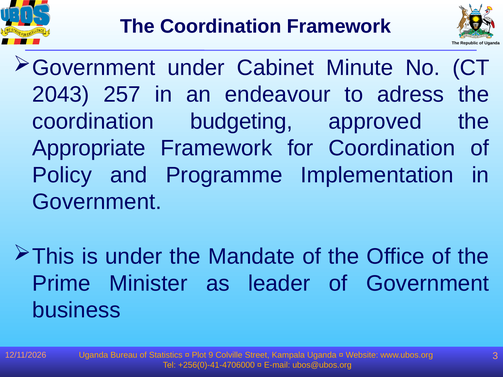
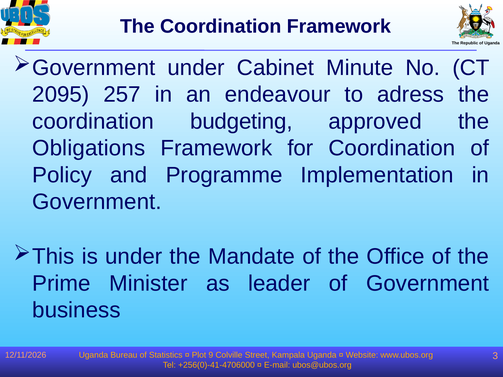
2043: 2043 -> 2095
Appropriate: Appropriate -> Obligations
